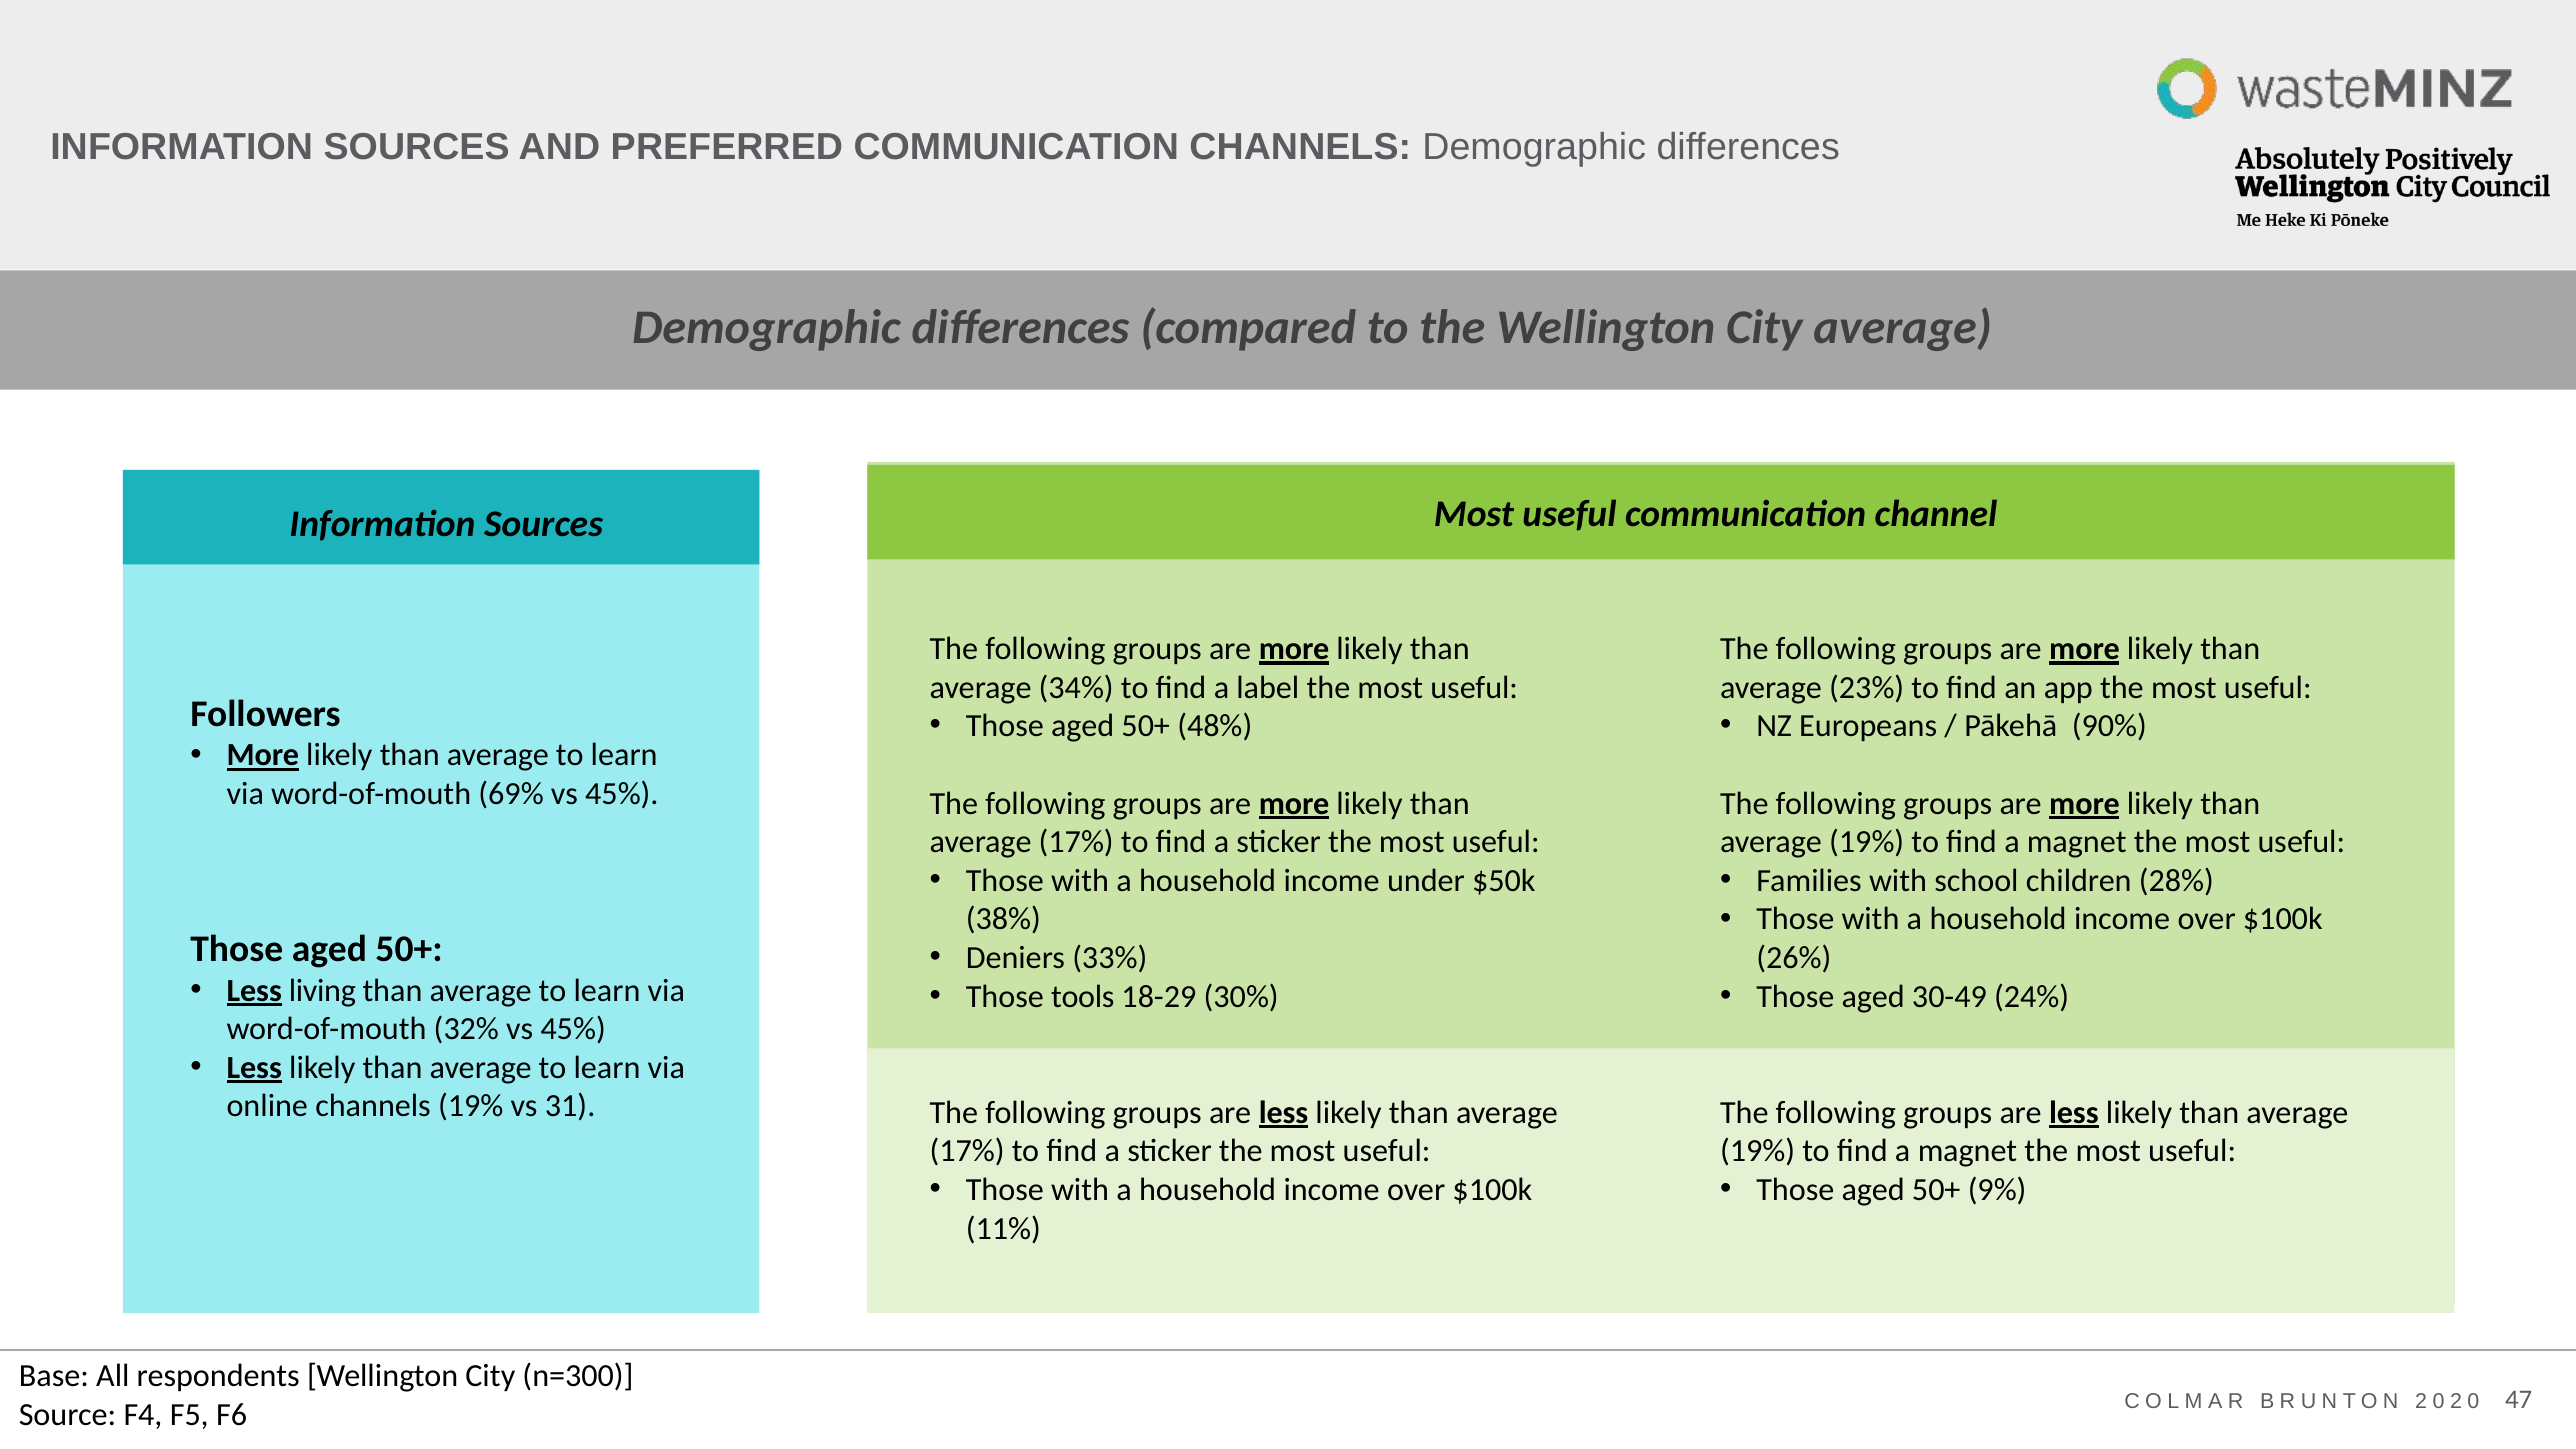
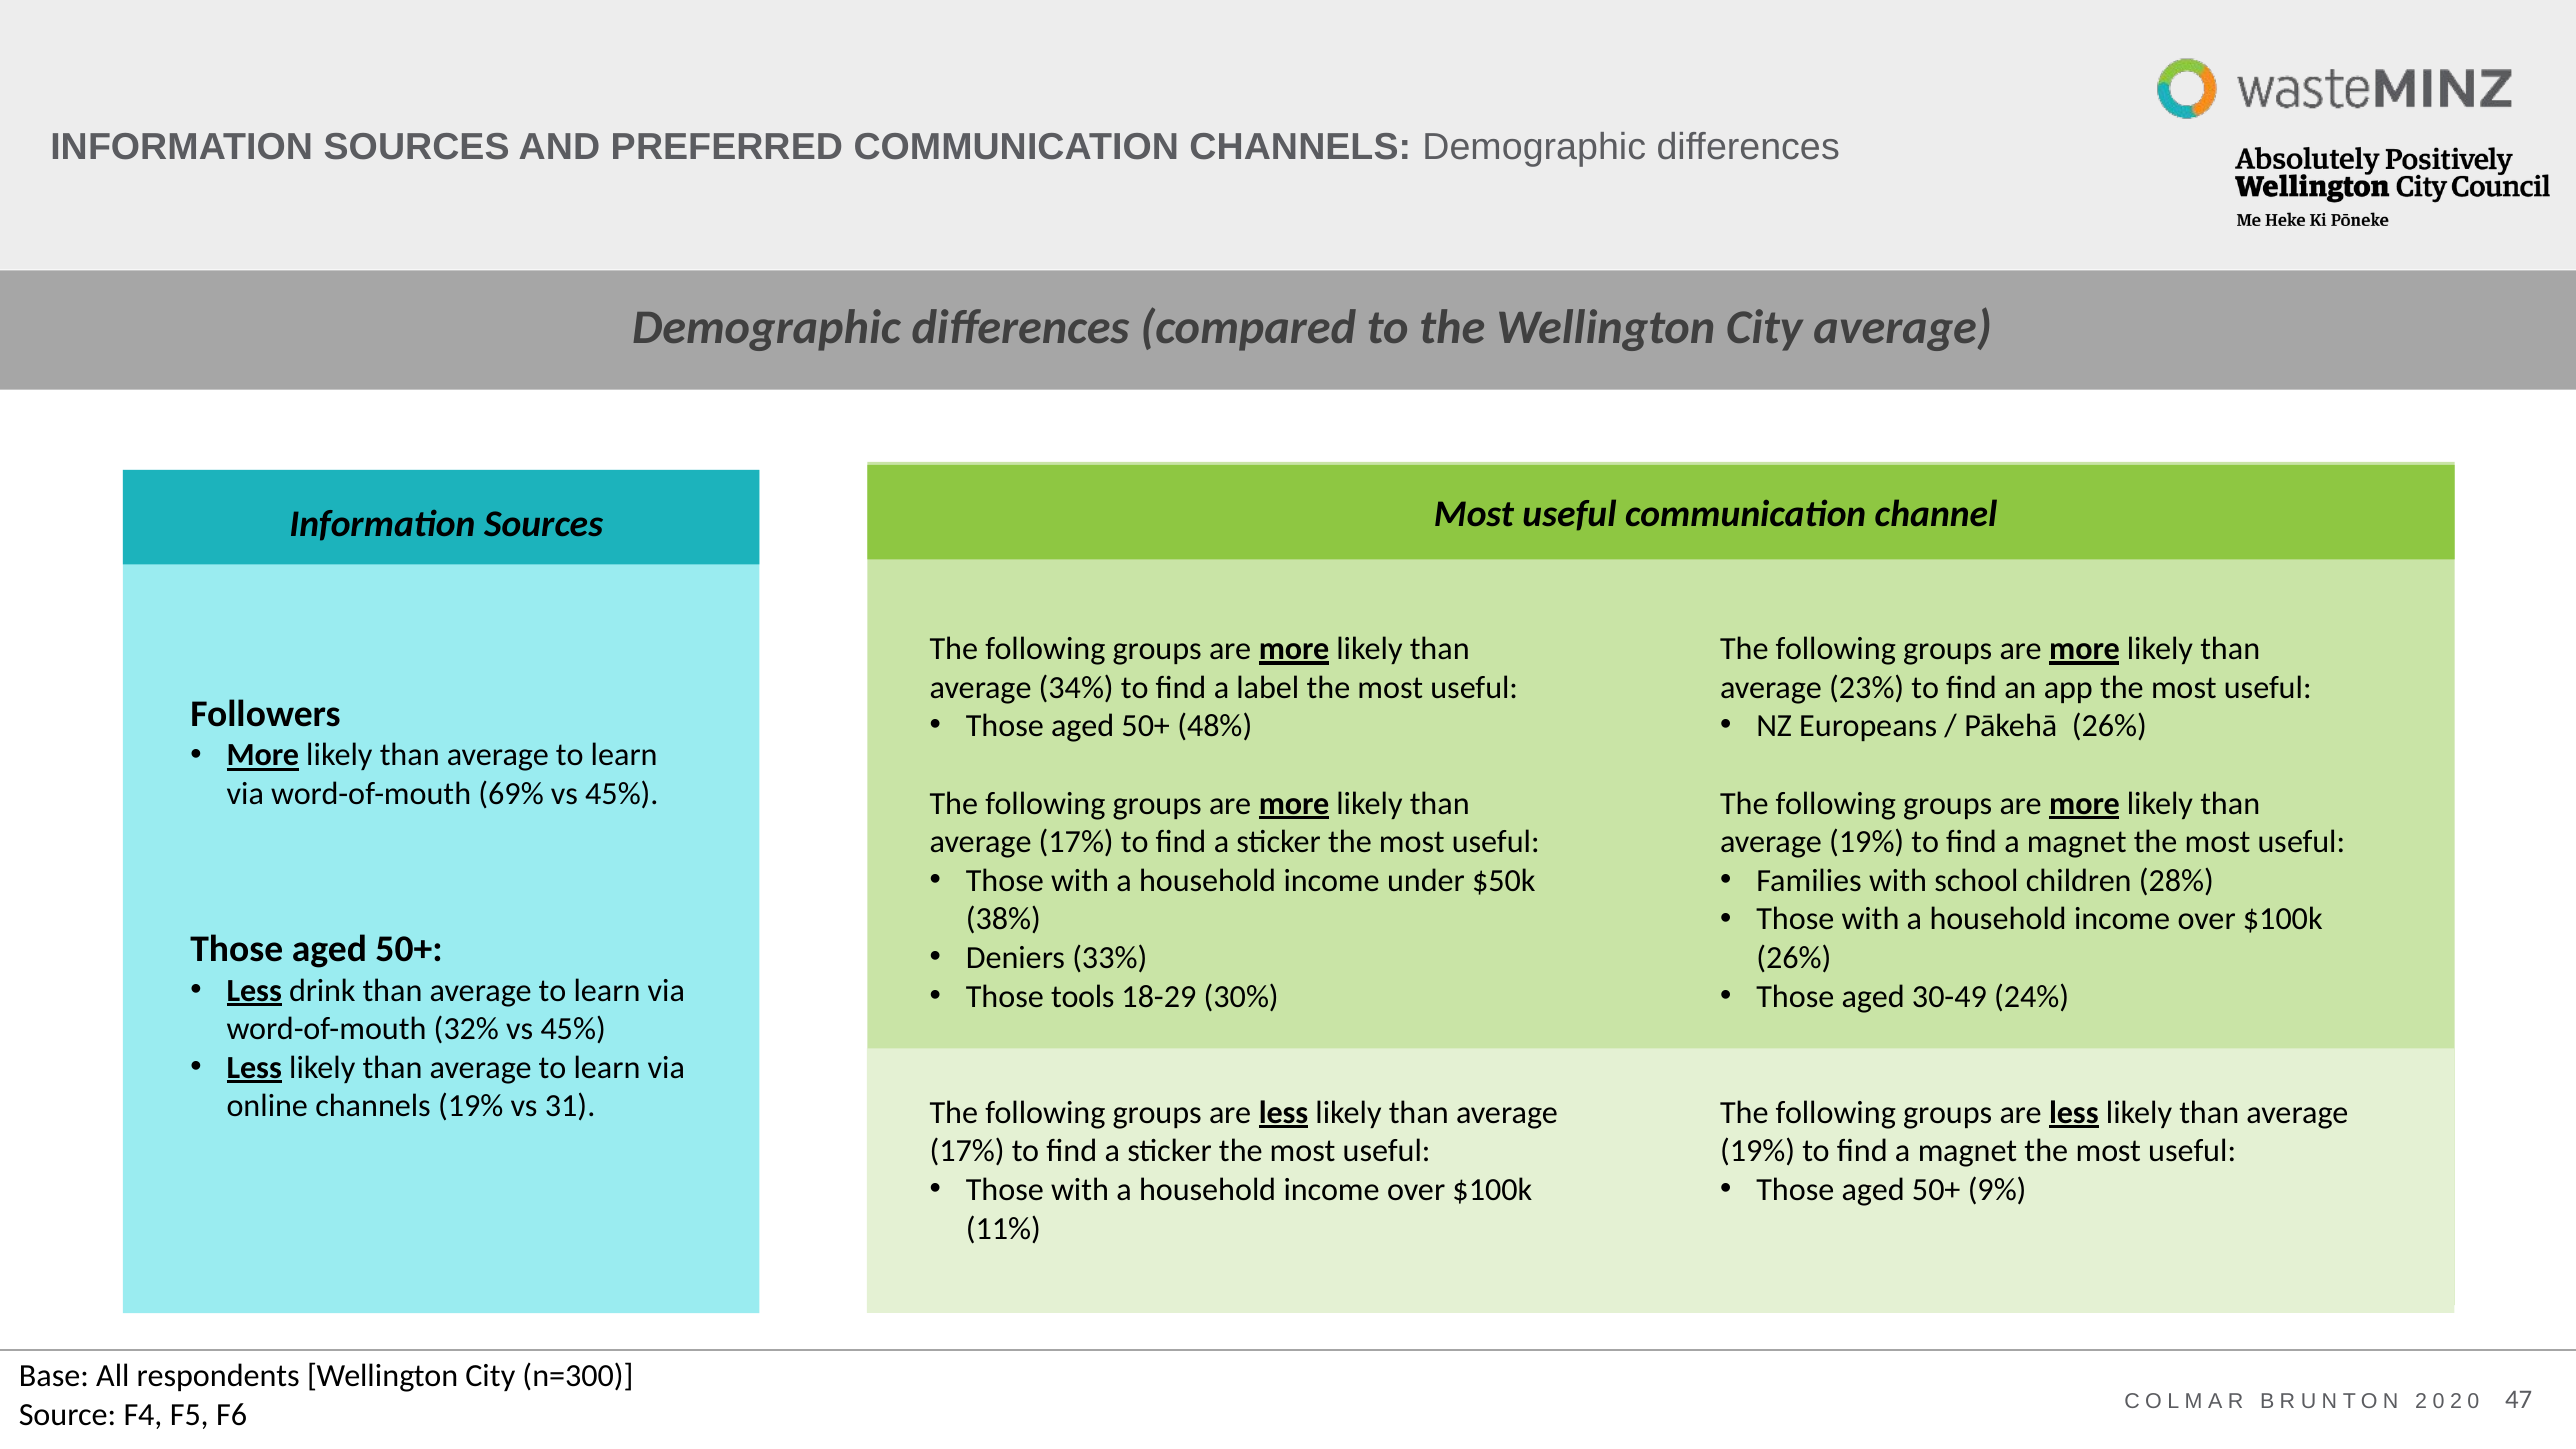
Pākehā 90%: 90% -> 26%
living: living -> drink
